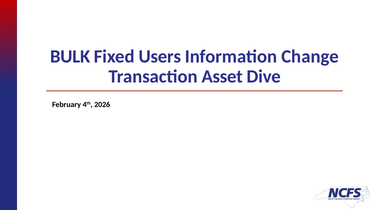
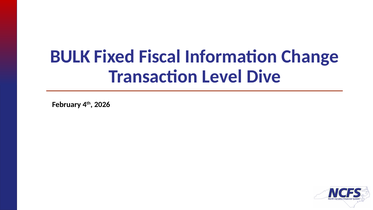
Users: Users -> Fiscal
Asset: Asset -> Level
